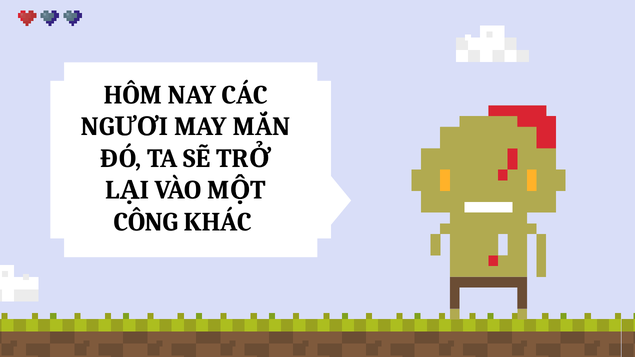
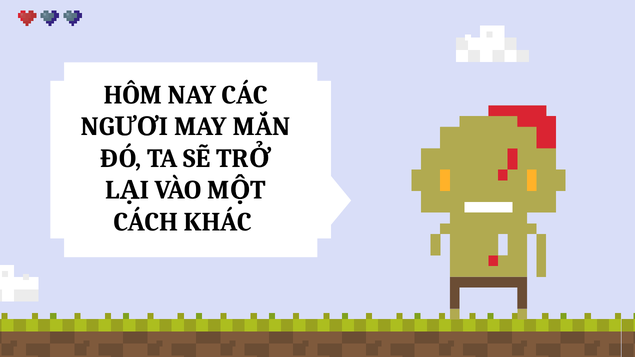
CÔNG: CÔNG -> CÁCH
